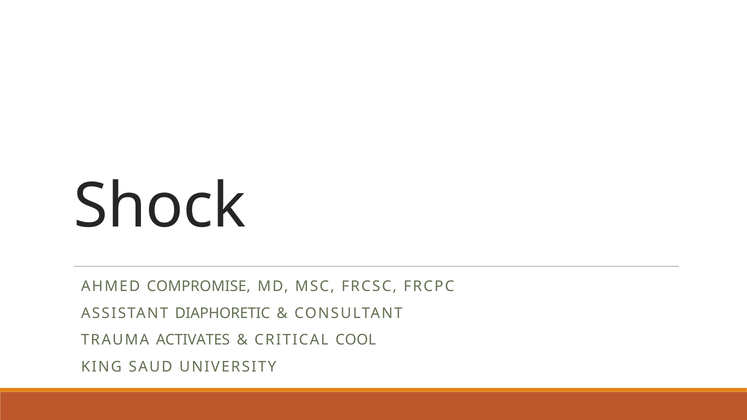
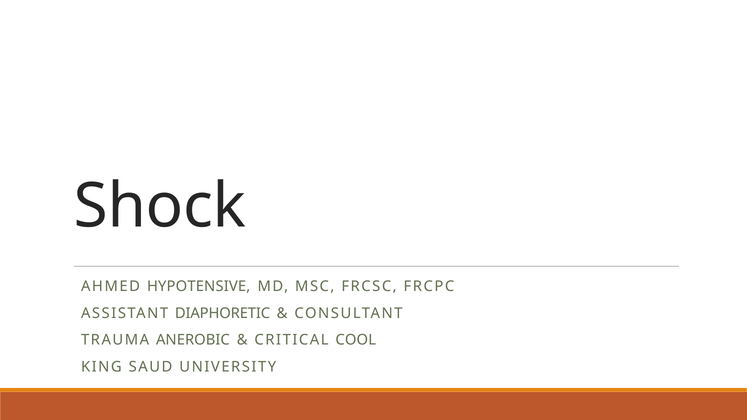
COMPROMISE: COMPROMISE -> HYPOTENSIVE
ACTIVATES: ACTIVATES -> ANEROBIC
